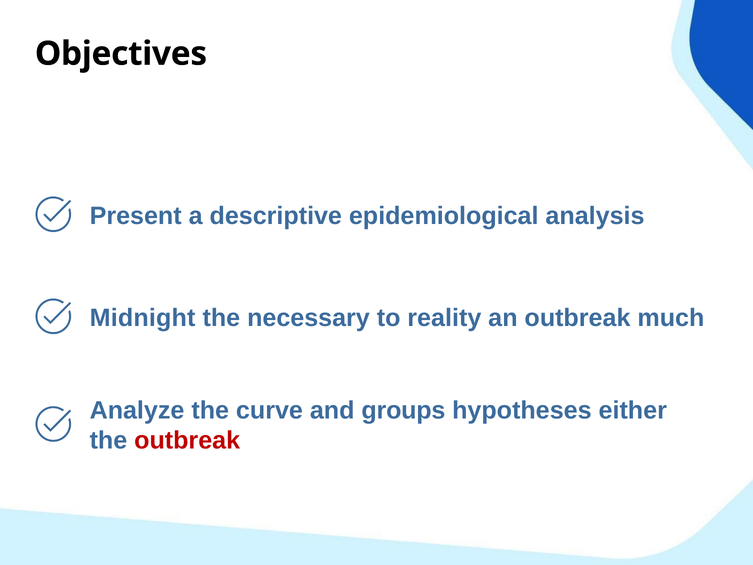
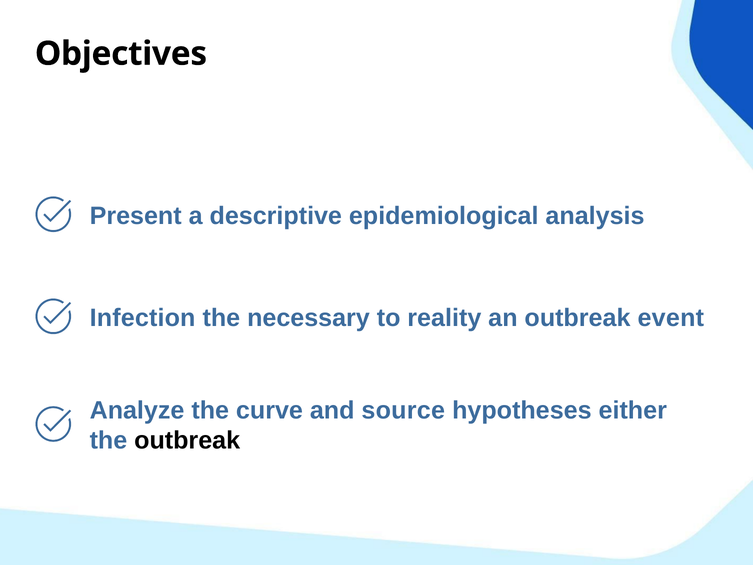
Midnight: Midnight -> Infection
much: much -> event
groups: groups -> source
outbreak at (187, 440) colour: red -> black
